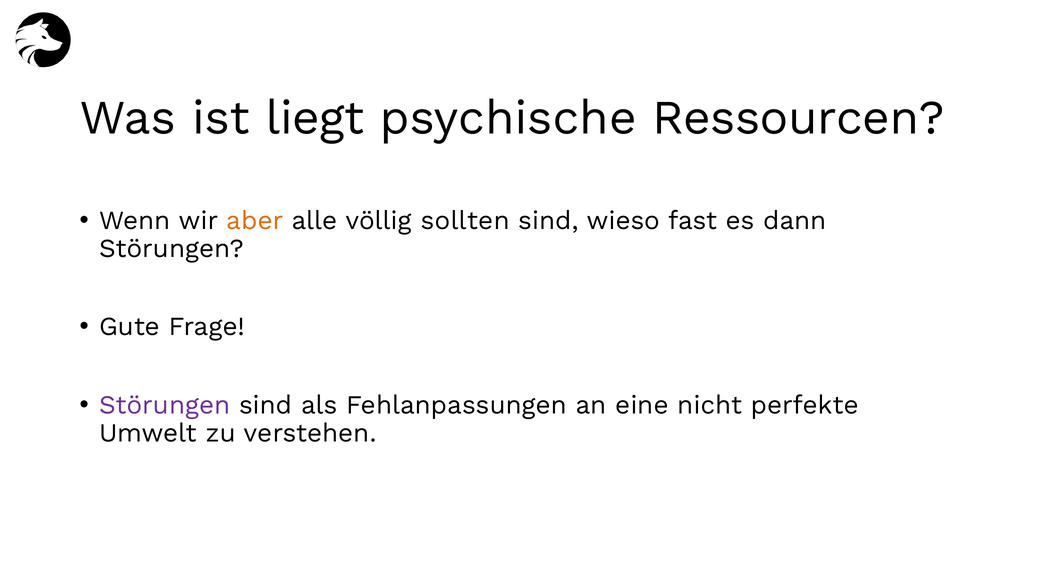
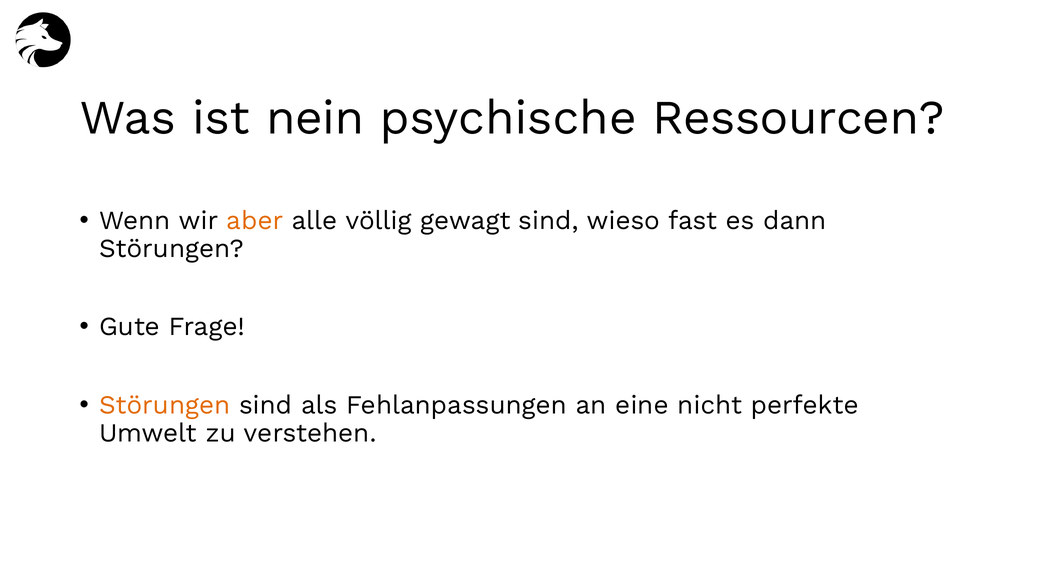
liegt: liegt -> nein
sollten: sollten -> gewagt
Störungen at (165, 405) colour: purple -> orange
